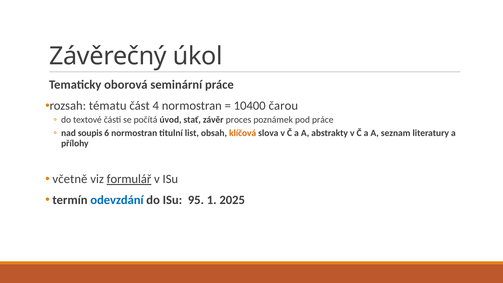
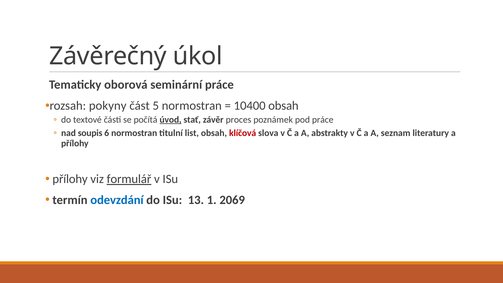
tématu: tématu -> pokyny
4: 4 -> 5
10400 čarou: čarou -> obsah
úvod underline: none -> present
klíčová colour: orange -> red
včetně at (70, 179): včetně -> přílohy
95: 95 -> 13
2025: 2025 -> 2069
